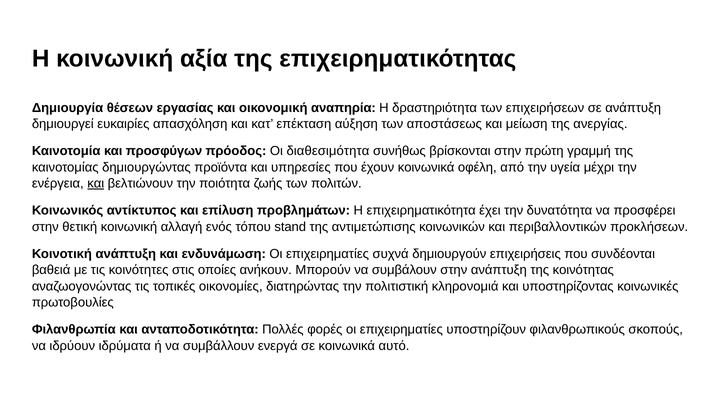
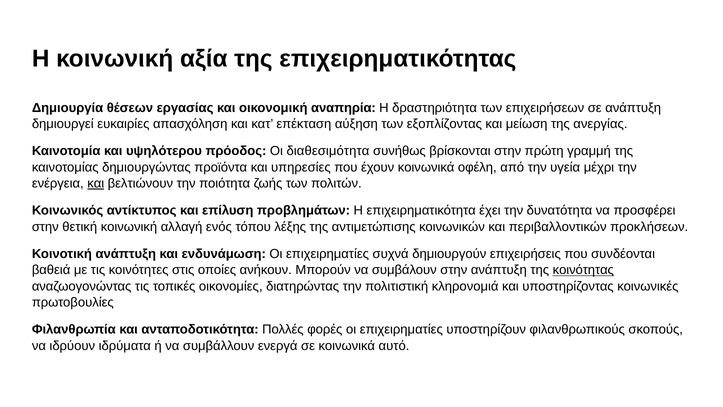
αποστάσεως: αποστάσεως -> εξοπλίζοντας
προσφύγων: προσφύγων -> υψηλότερου
stand: stand -> λέξης
κοινότητας underline: none -> present
